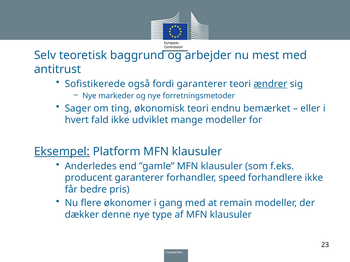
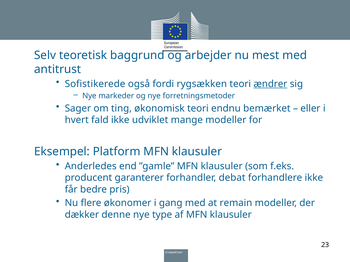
fordi garanterer: garanterer -> rygsækken
Eksempel underline: present -> none
speed: speed -> debat
